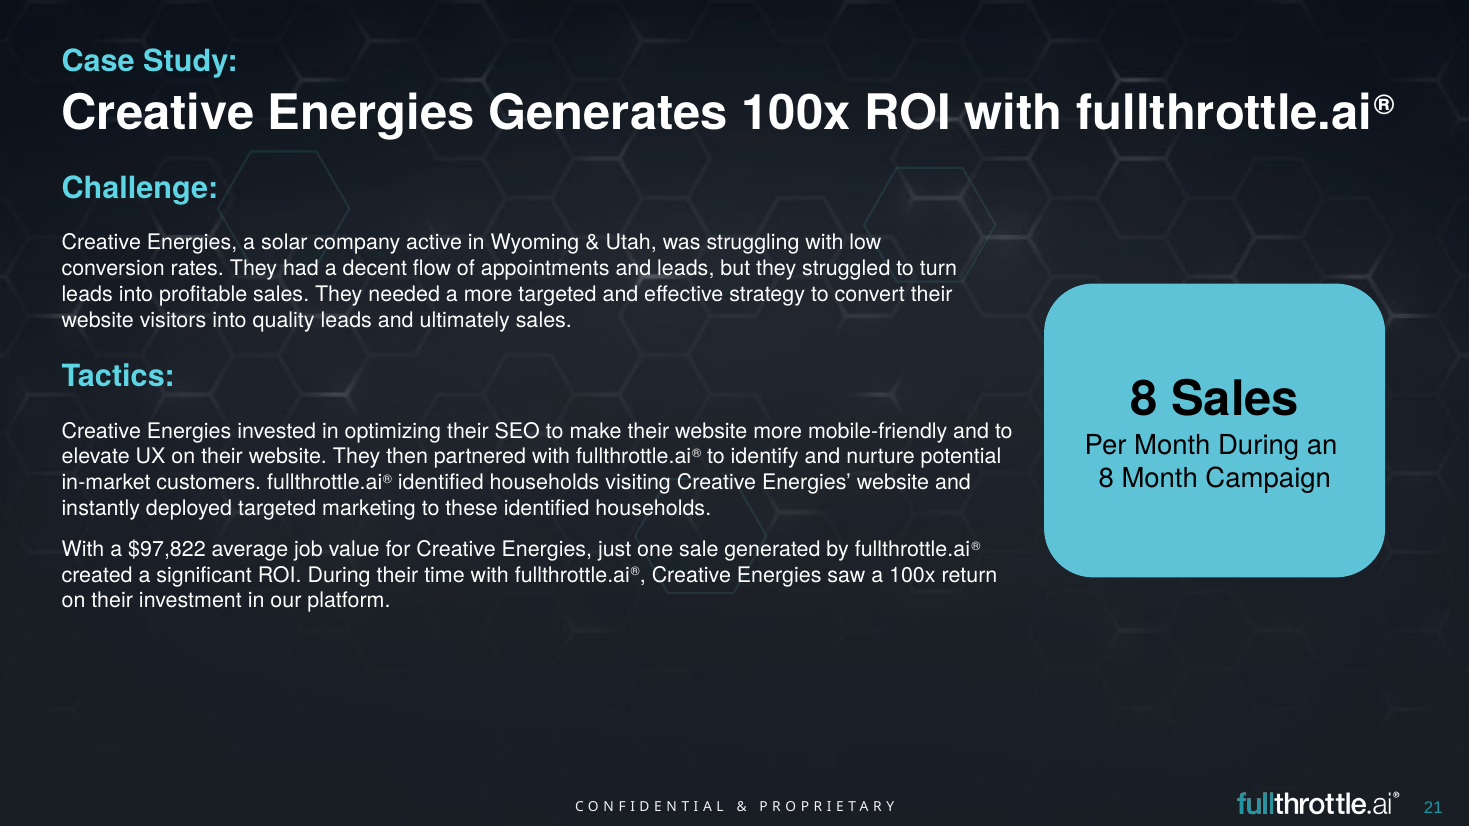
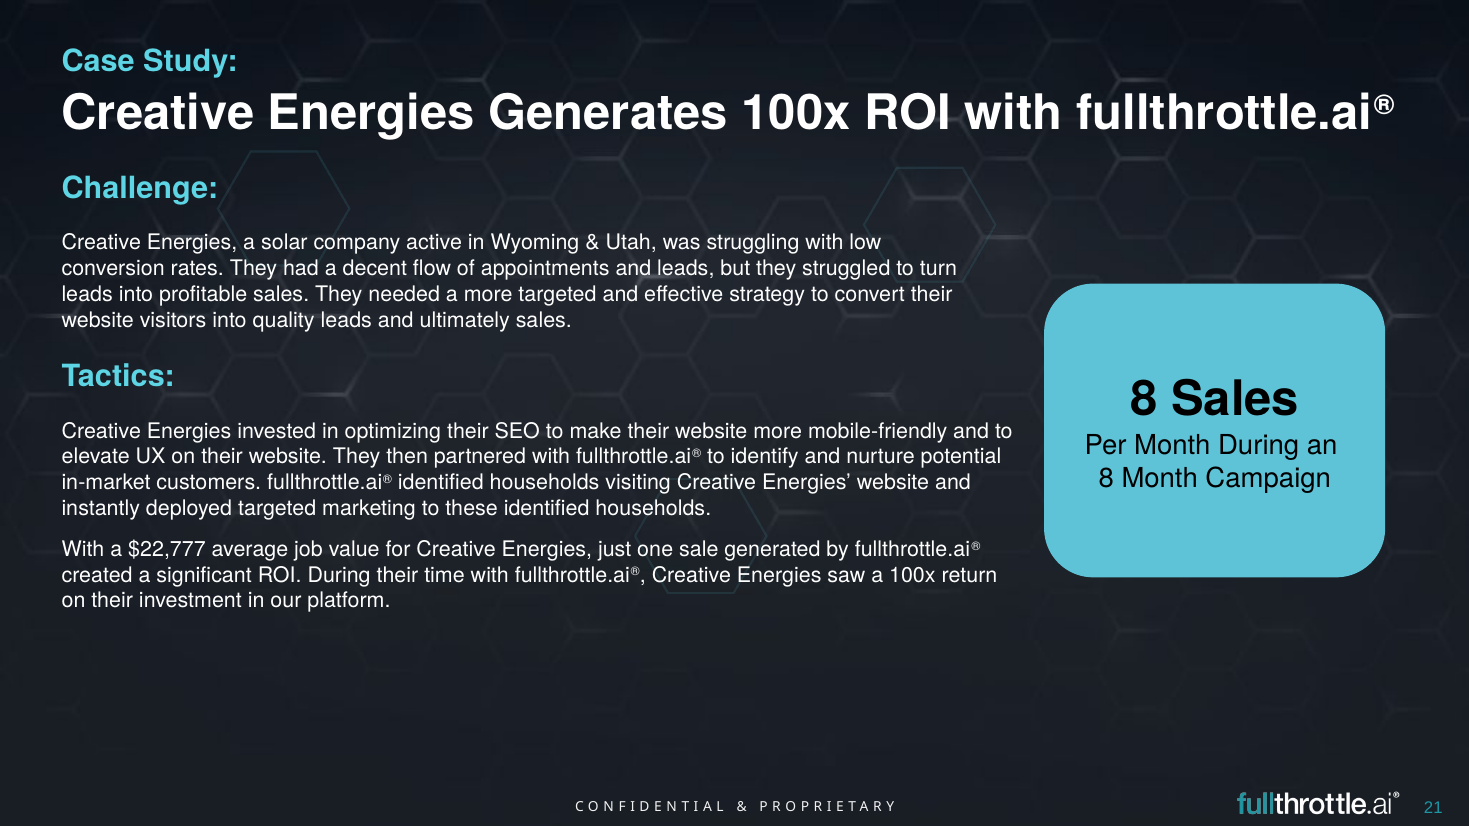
$97,822: $97,822 -> $22,777
